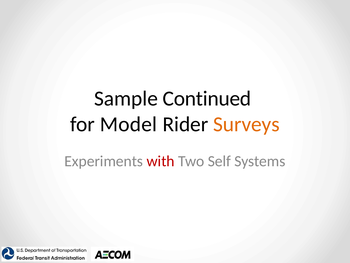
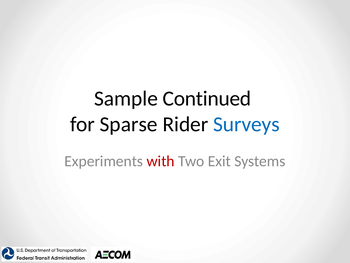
Model: Model -> Sparse
Surveys colour: orange -> blue
Self: Self -> Exit
